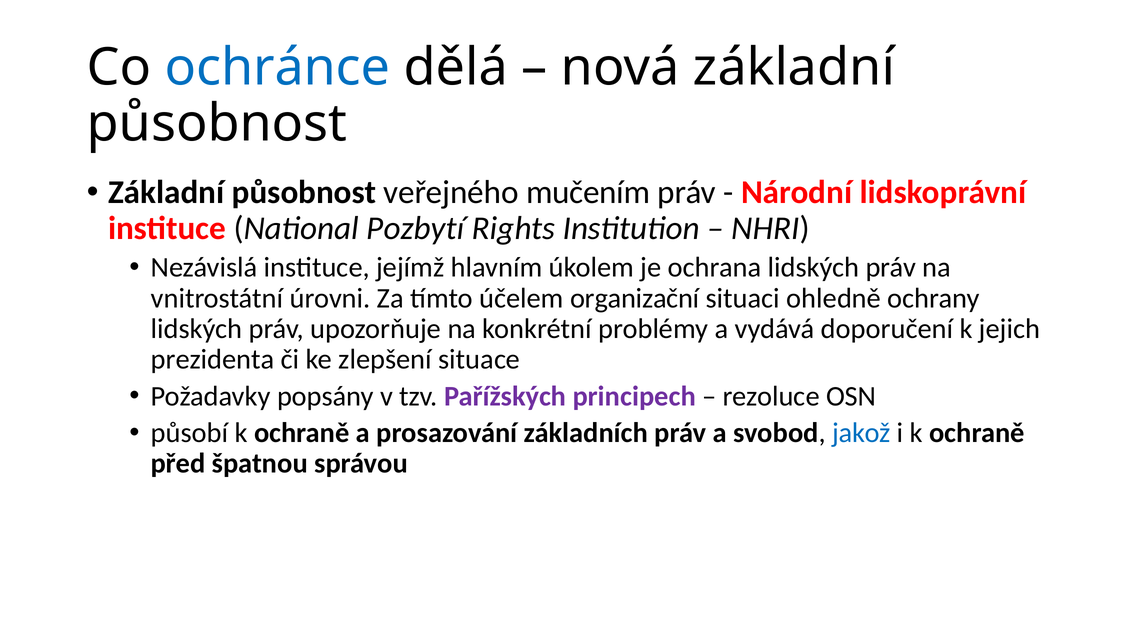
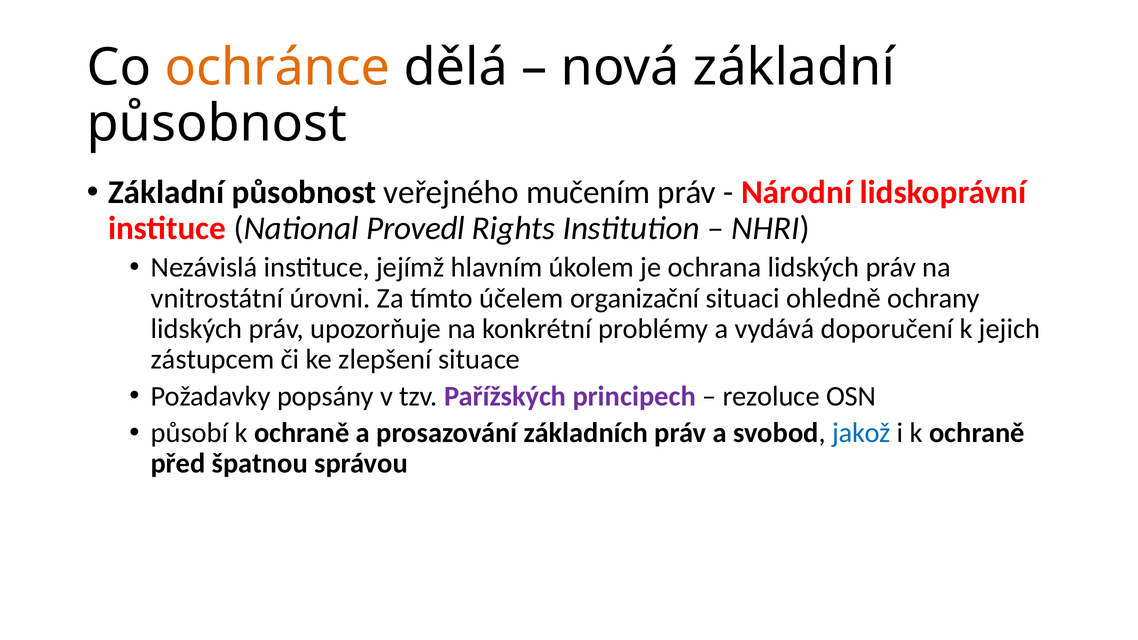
ochránce colour: blue -> orange
Pozbytí: Pozbytí -> Provedl
prezidenta: prezidenta -> zástupcem
